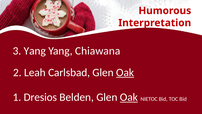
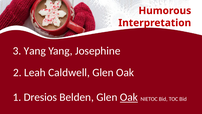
Chiawana: Chiawana -> Josephine
Carlsbad: Carlsbad -> Caldwell
Oak at (125, 72) underline: present -> none
